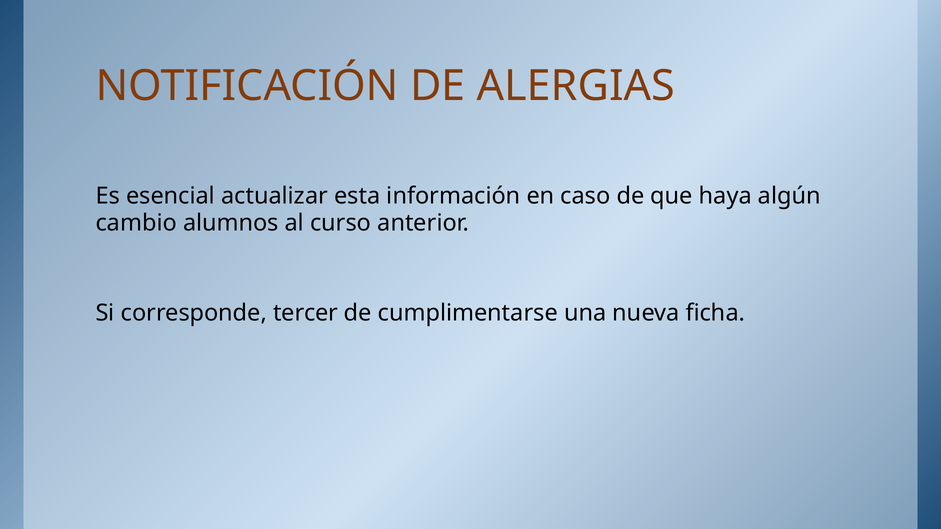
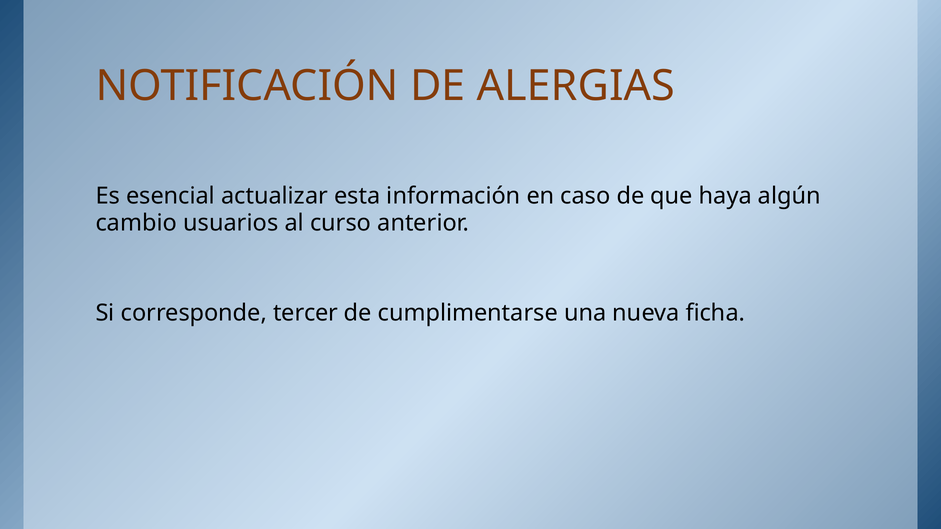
alumnos: alumnos -> usuarios
